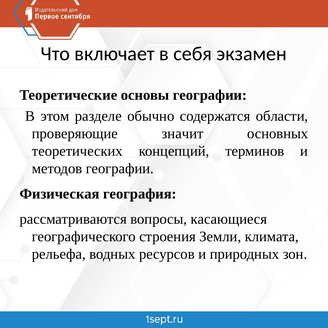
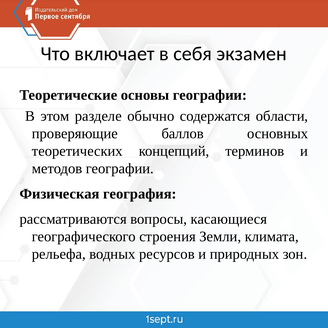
значит: значит -> баллов
